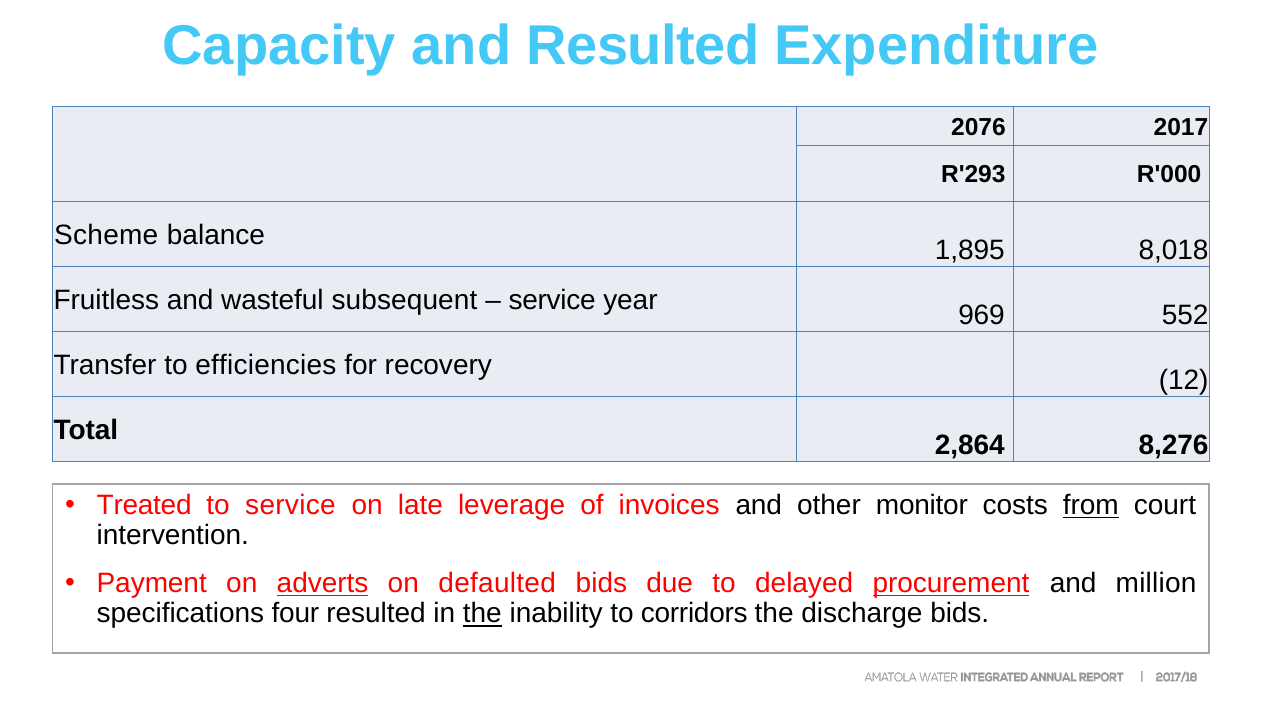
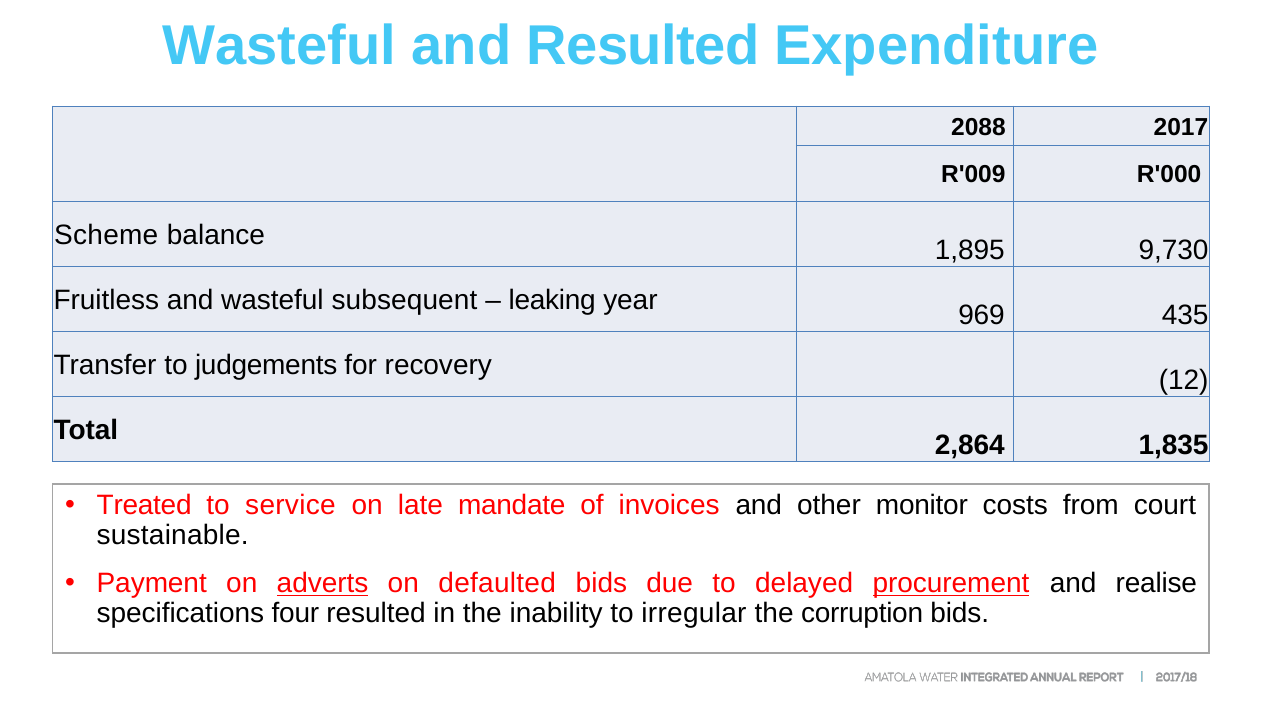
Capacity at (279, 46): Capacity -> Wasteful
2076: 2076 -> 2088
R'293: R'293 -> R'009
8,018: 8,018 -> 9,730
service at (552, 300): service -> leaking
552: 552 -> 435
efficiencies: efficiencies -> judgements
8,276: 8,276 -> 1,835
leverage: leverage -> mandate
from underline: present -> none
intervention: intervention -> sustainable
million: million -> realise
the at (482, 614) underline: present -> none
corridors: corridors -> irregular
discharge: discharge -> corruption
